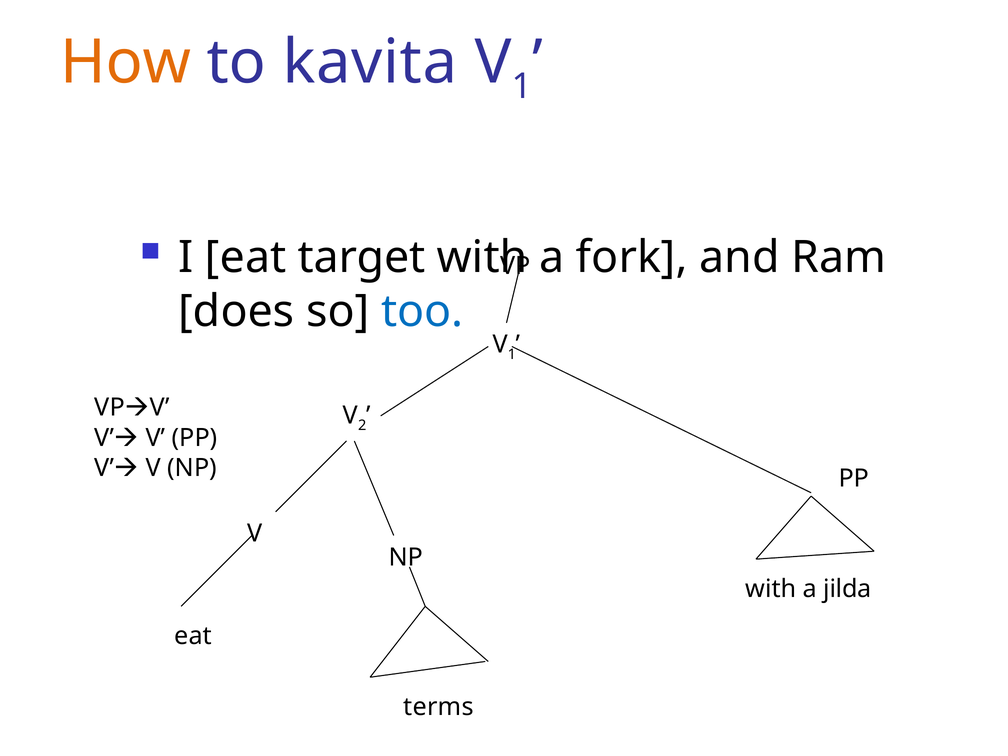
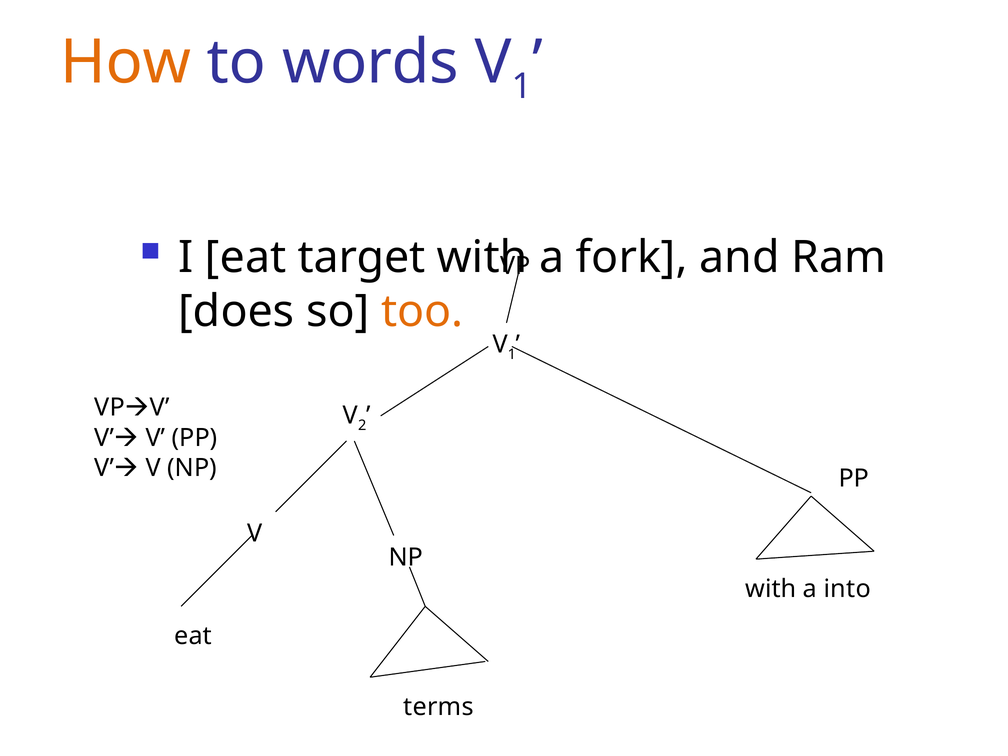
kavita: kavita -> words
too colour: blue -> orange
jilda: jilda -> into
